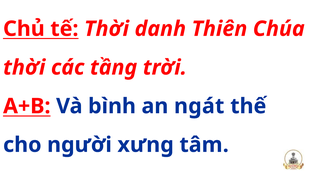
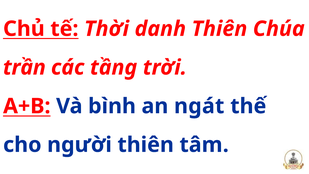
thời at (24, 67): thời -> trần
người xưng: xưng -> thiên
